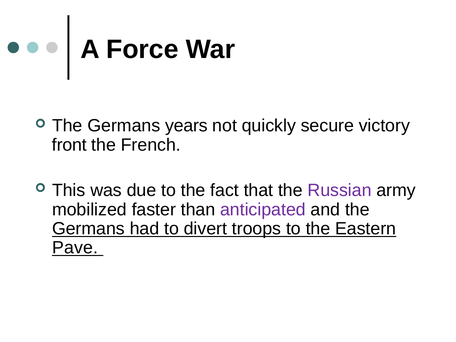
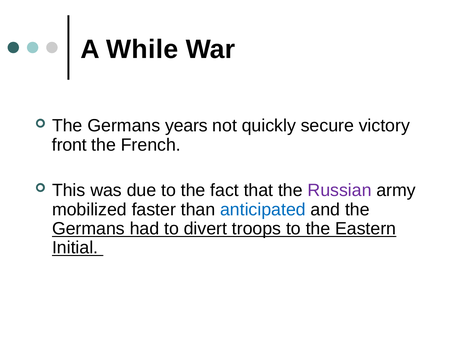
Force: Force -> While
anticipated colour: purple -> blue
Pave: Pave -> Initial
